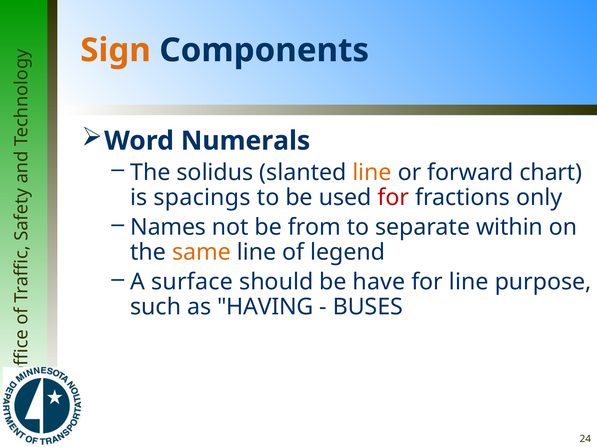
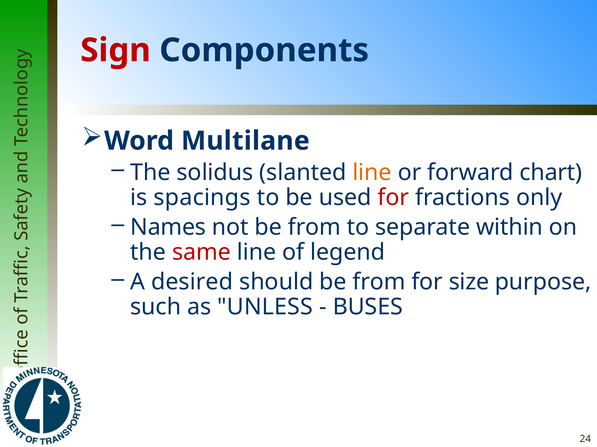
Sign colour: orange -> red
Numerals: Numerals -> Multilane
same colour: orange -> red
surface: surface -> desired
should be have: have -> from
for line: line -> size
HAVING: HAVING -> UNLESS
